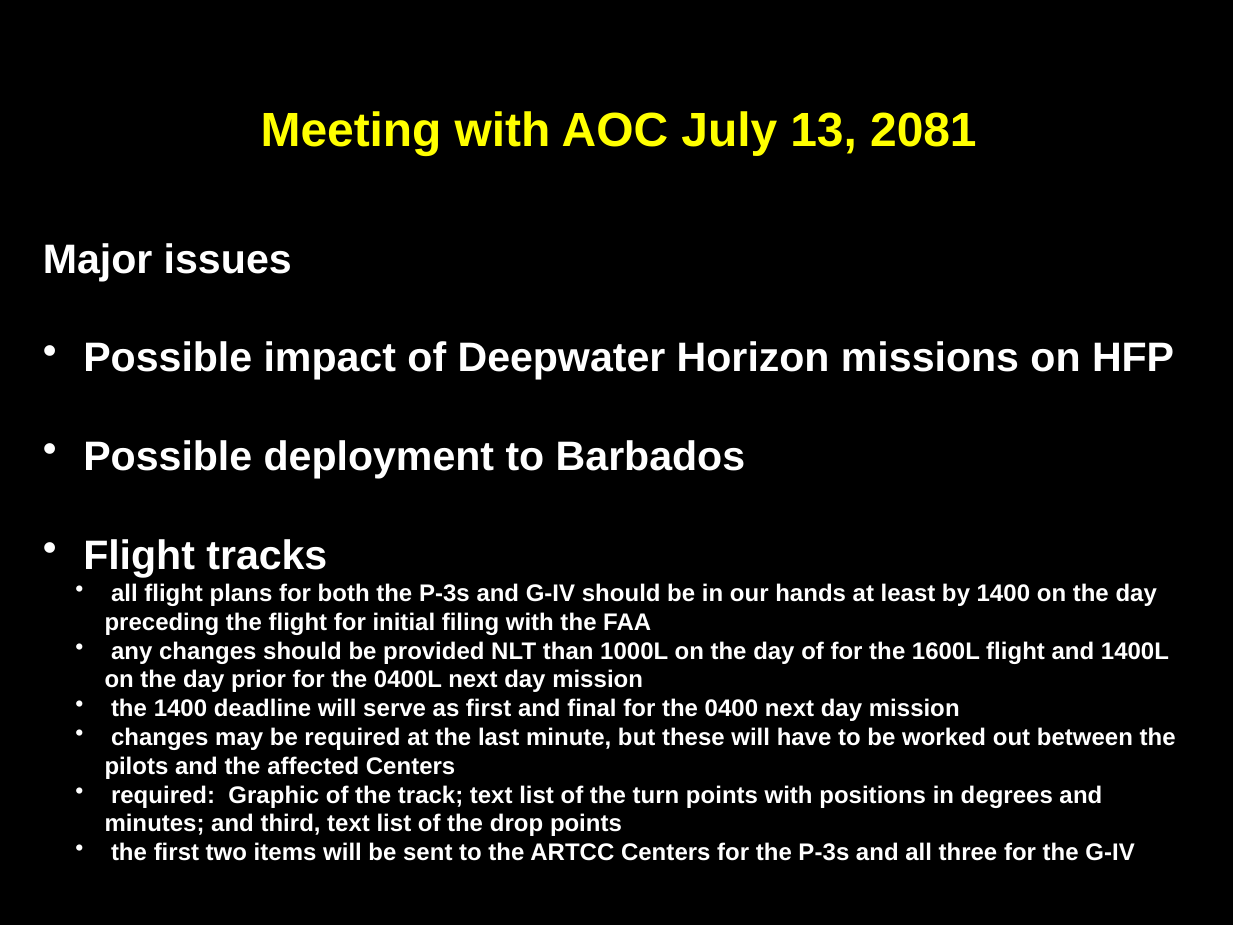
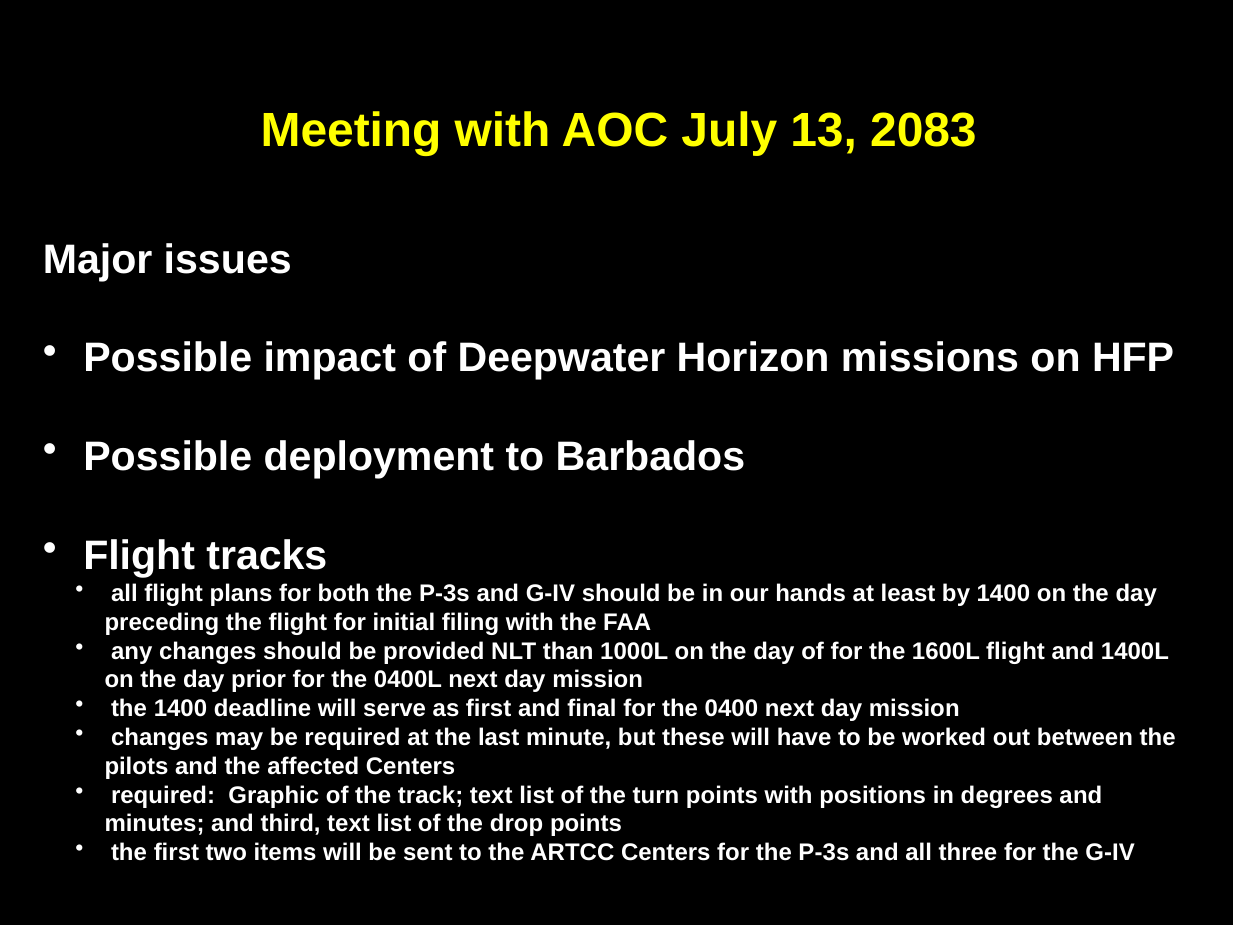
2081: 2081 -> 2083
